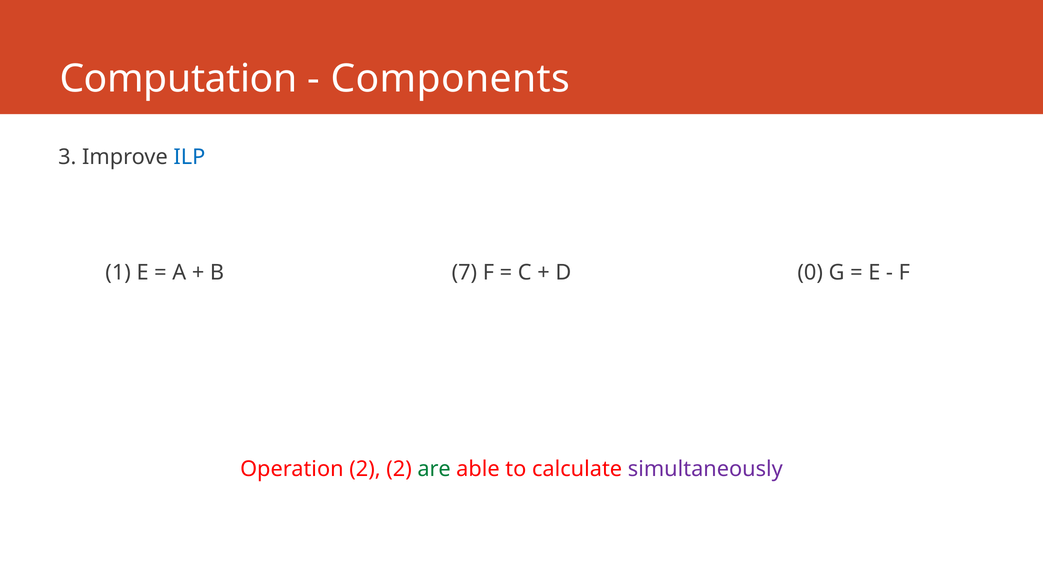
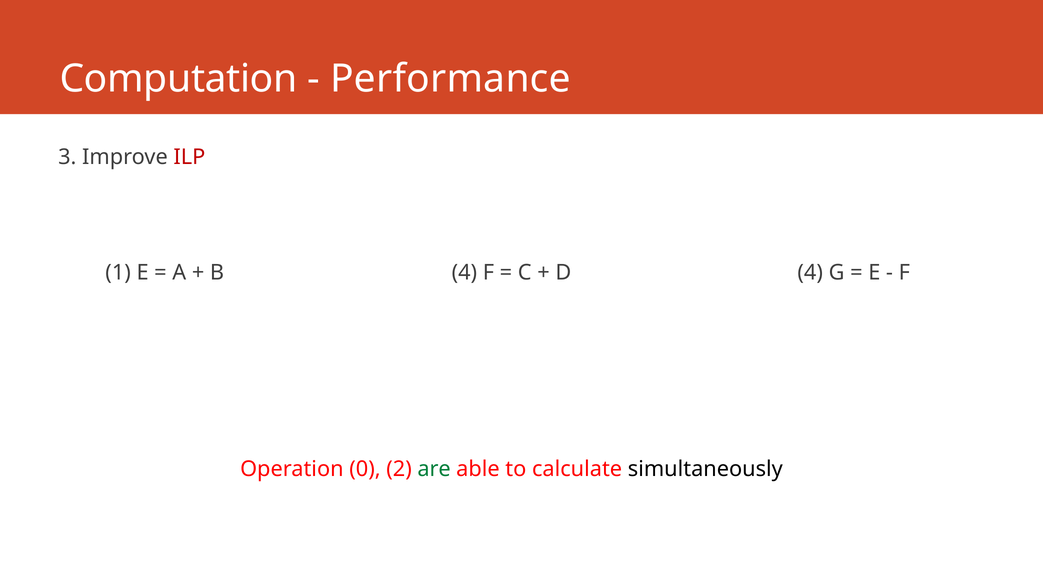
Components: Components -> Performance
ILP colour: blue -> red
B 7: 7 -> 4
D 0: 0 -> 4
Operation 2: 2 -> 0
simultaneously colour: purple -> black
